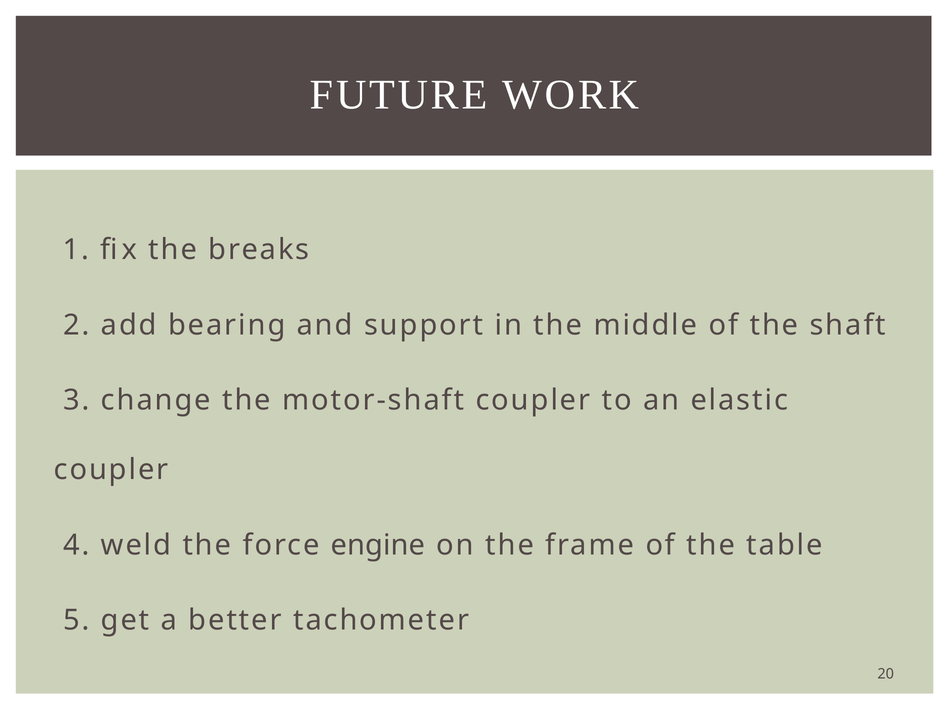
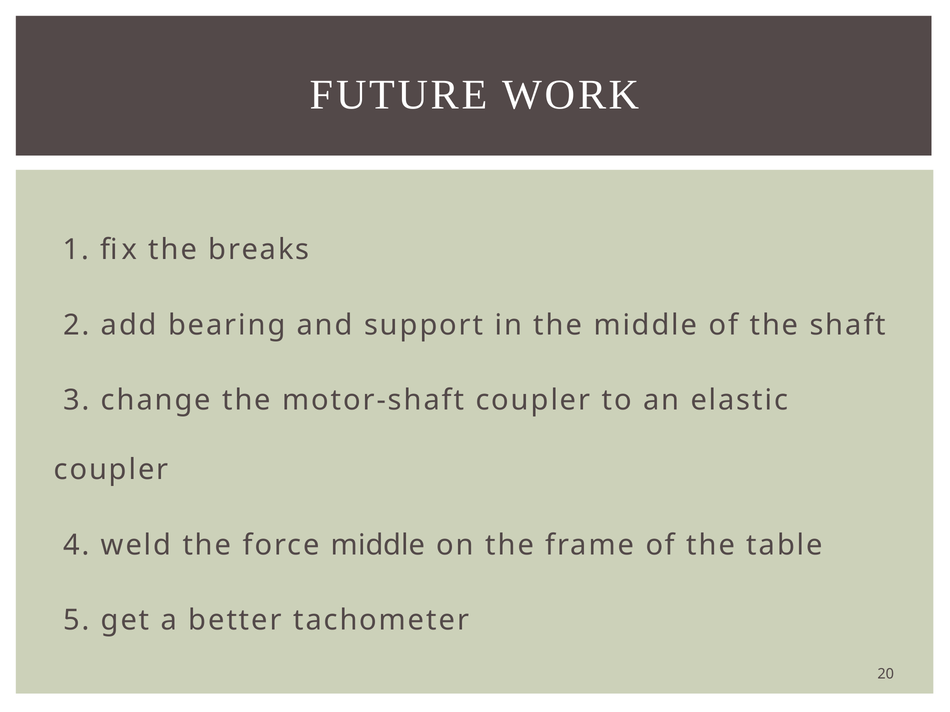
force engine: engine -> middle
